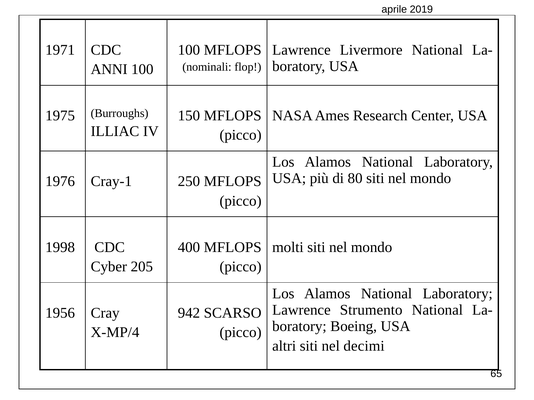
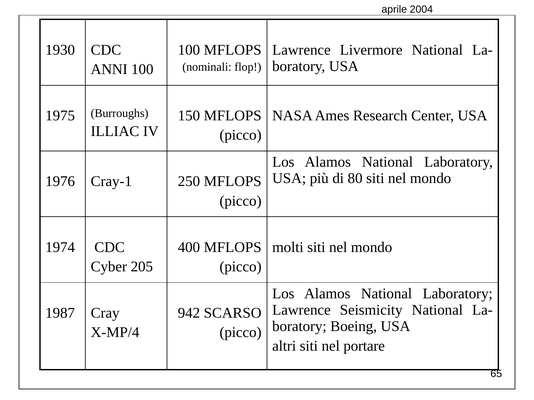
2019: 2019 -> 2004
1971: 1971 -> 1930
1998: 1998 -> 1974
Strumento: Strumento -> Seismicity
1956: 1956 -> 1987
decimi: decimi -> portare
